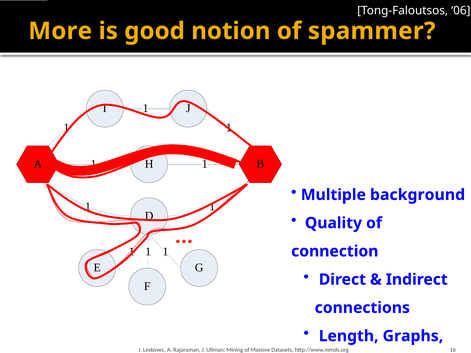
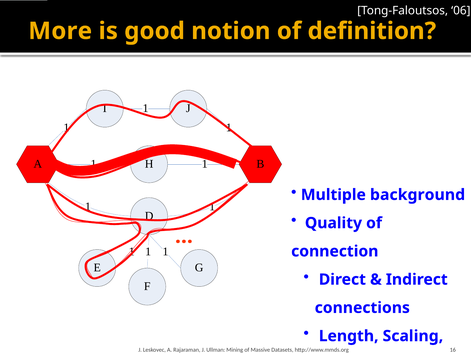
spammer: spammer -> definition
Graphs: Graphs -> Scaling
